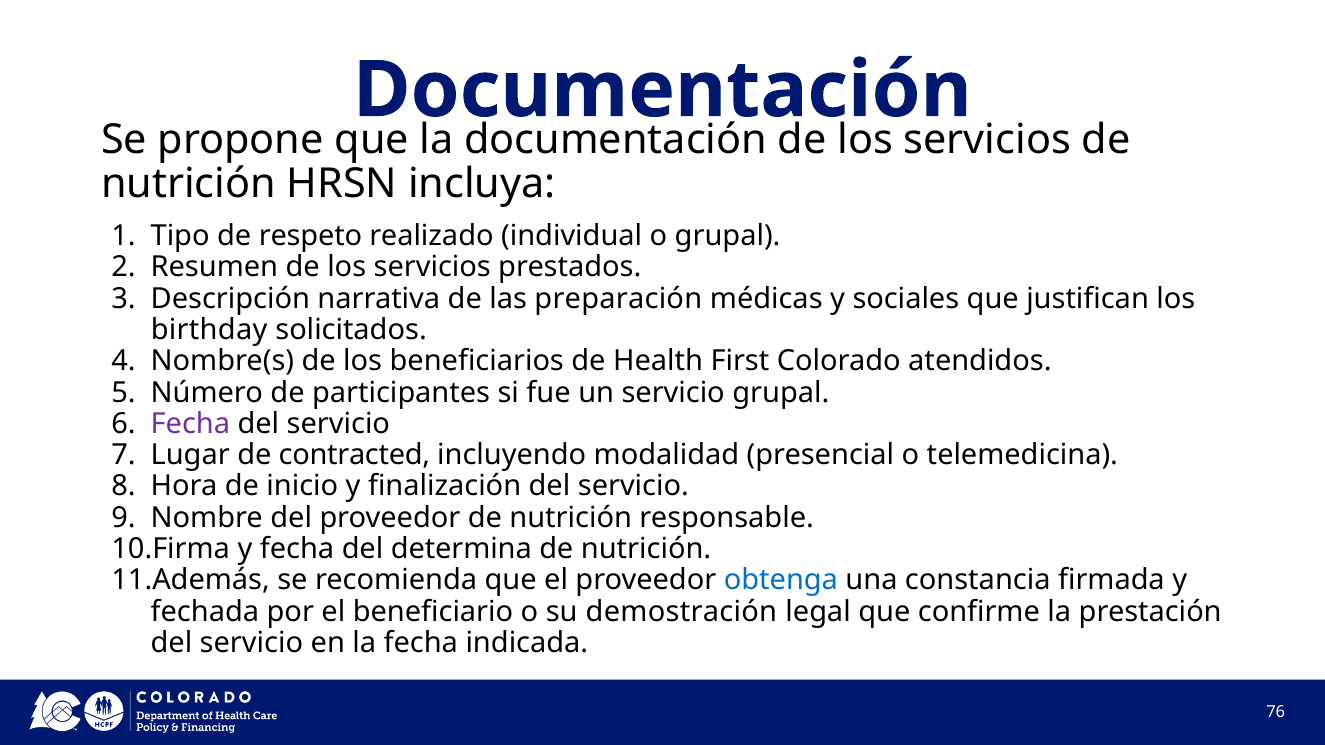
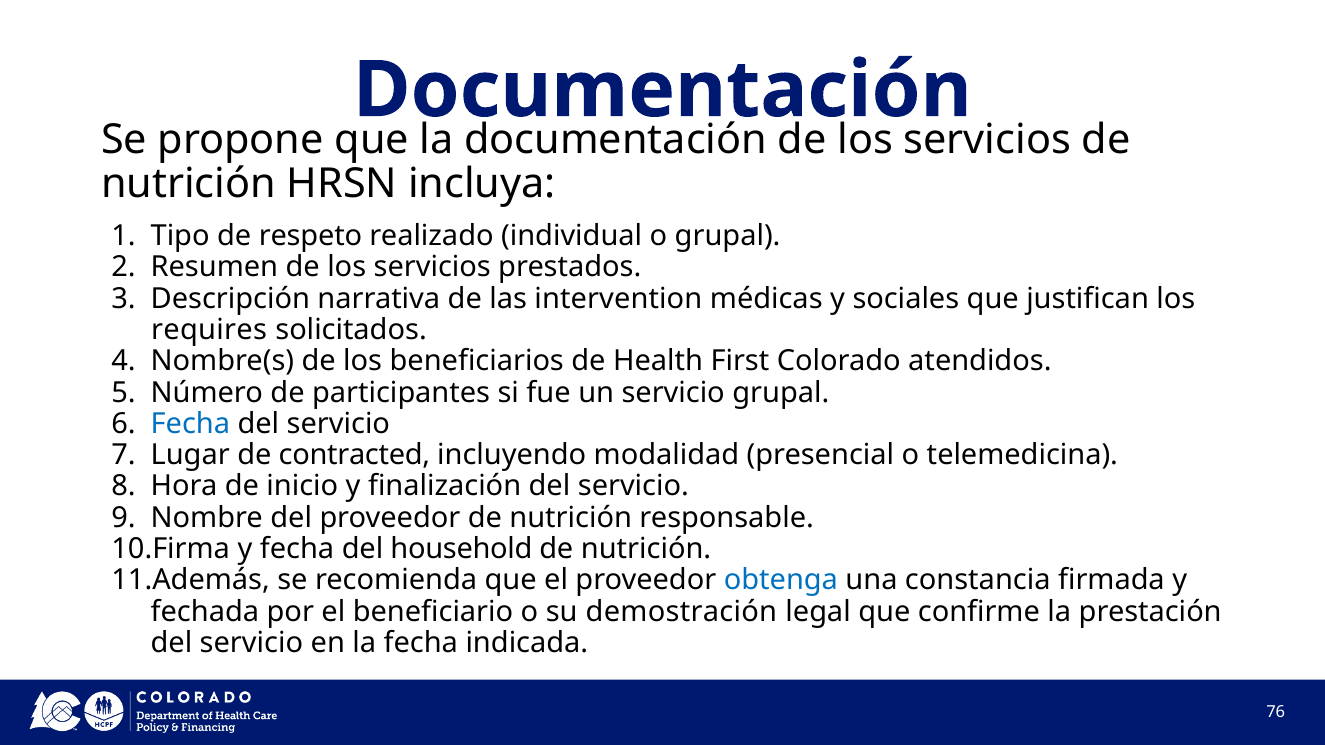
preparación: preparación -> intervention
birthday: birthday -> requires
Fecha at (190, 424) colour: purple -> blue
determina: determina -> household
